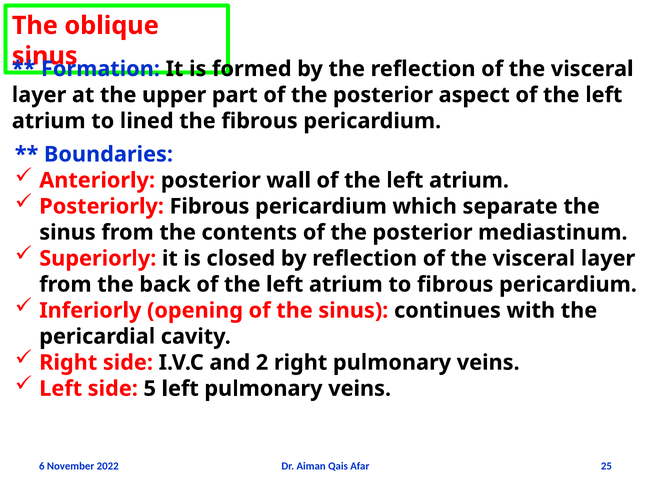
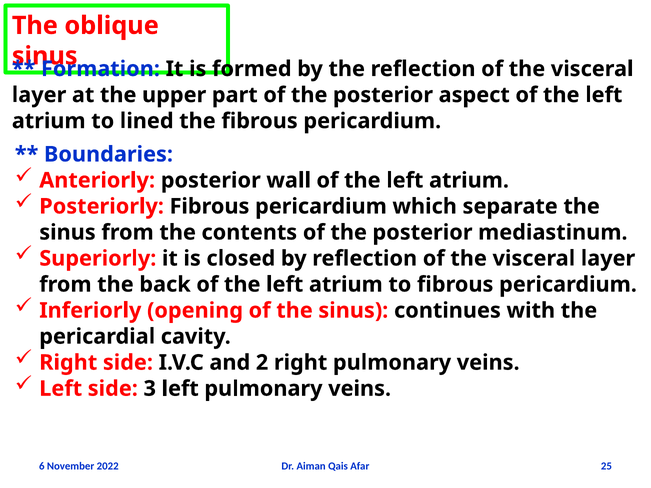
5: 5 -> 3
